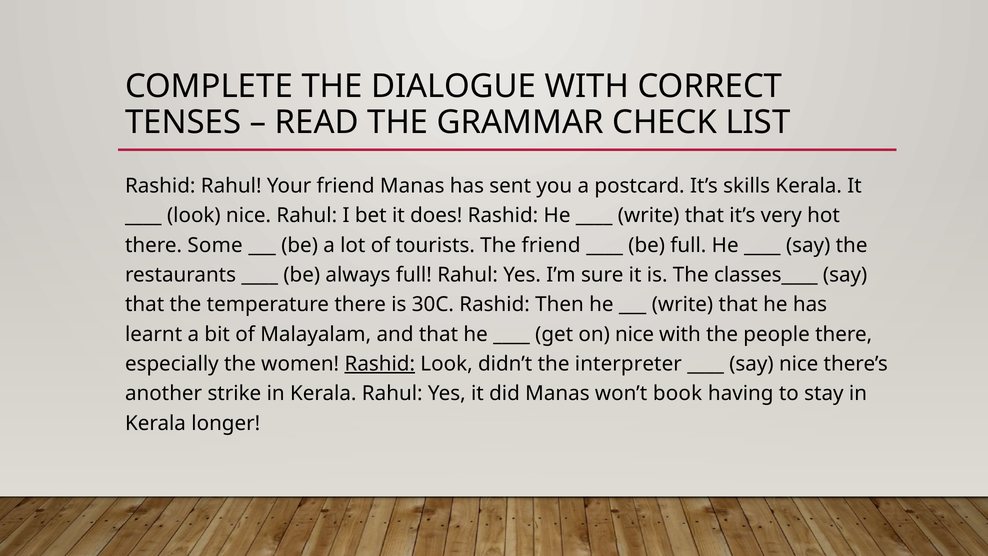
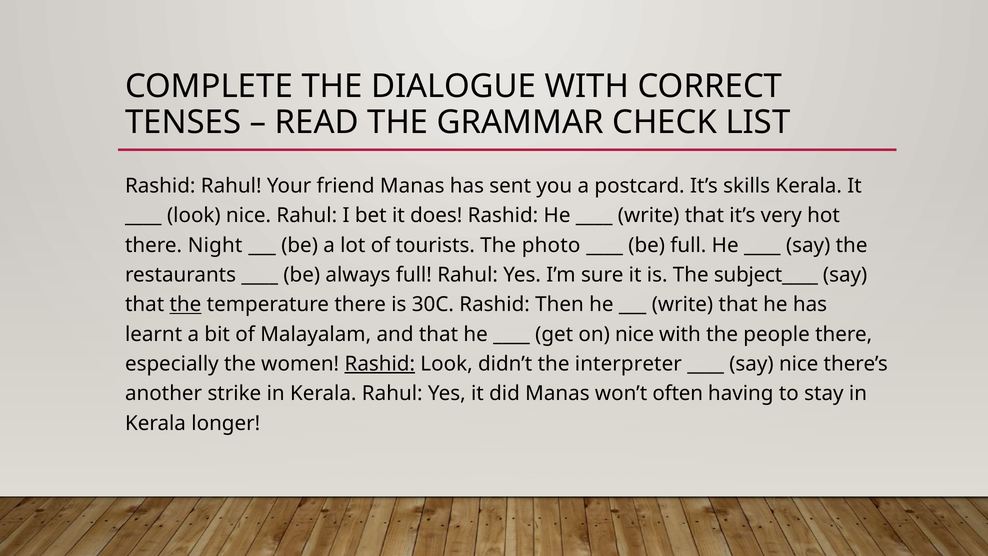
Some: Some -> Night
The friend: friend -> photo
classes____: classes____ -> subject____
the at (185, 304) underline: none -> present
book: book -> often
